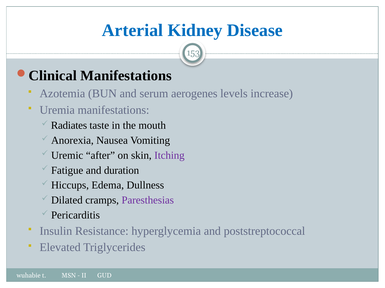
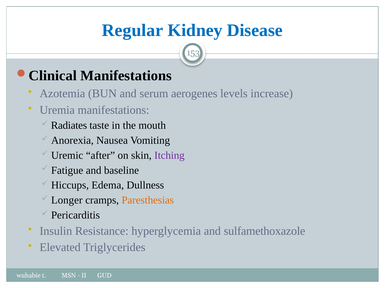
Arterial: Arterial -> Regular
duration: duration -> baseline
Dilated: Dilated -> Longer
Paresthesias colour: purple -> orange
poststreptococcal: poststreptococcal -> sulfamethoxazole
